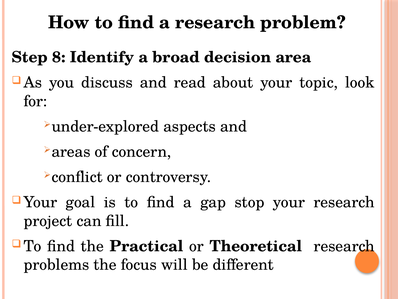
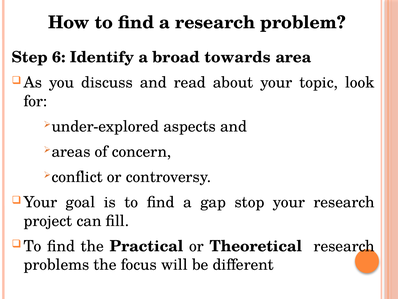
8: 8 -> 6
decision: decision -> towards
